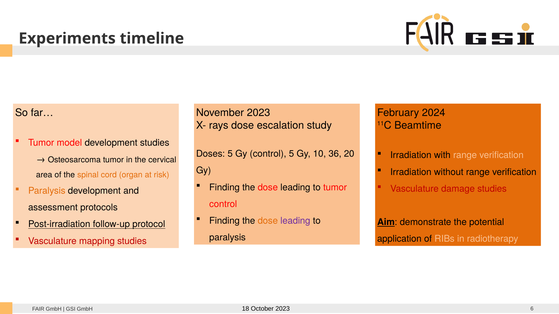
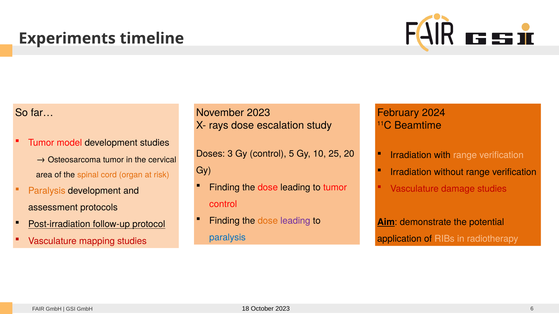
Doses 5: 5 -> 3
36: 36 -> 25
paralysis at (227, 238) colour: black -> blue
